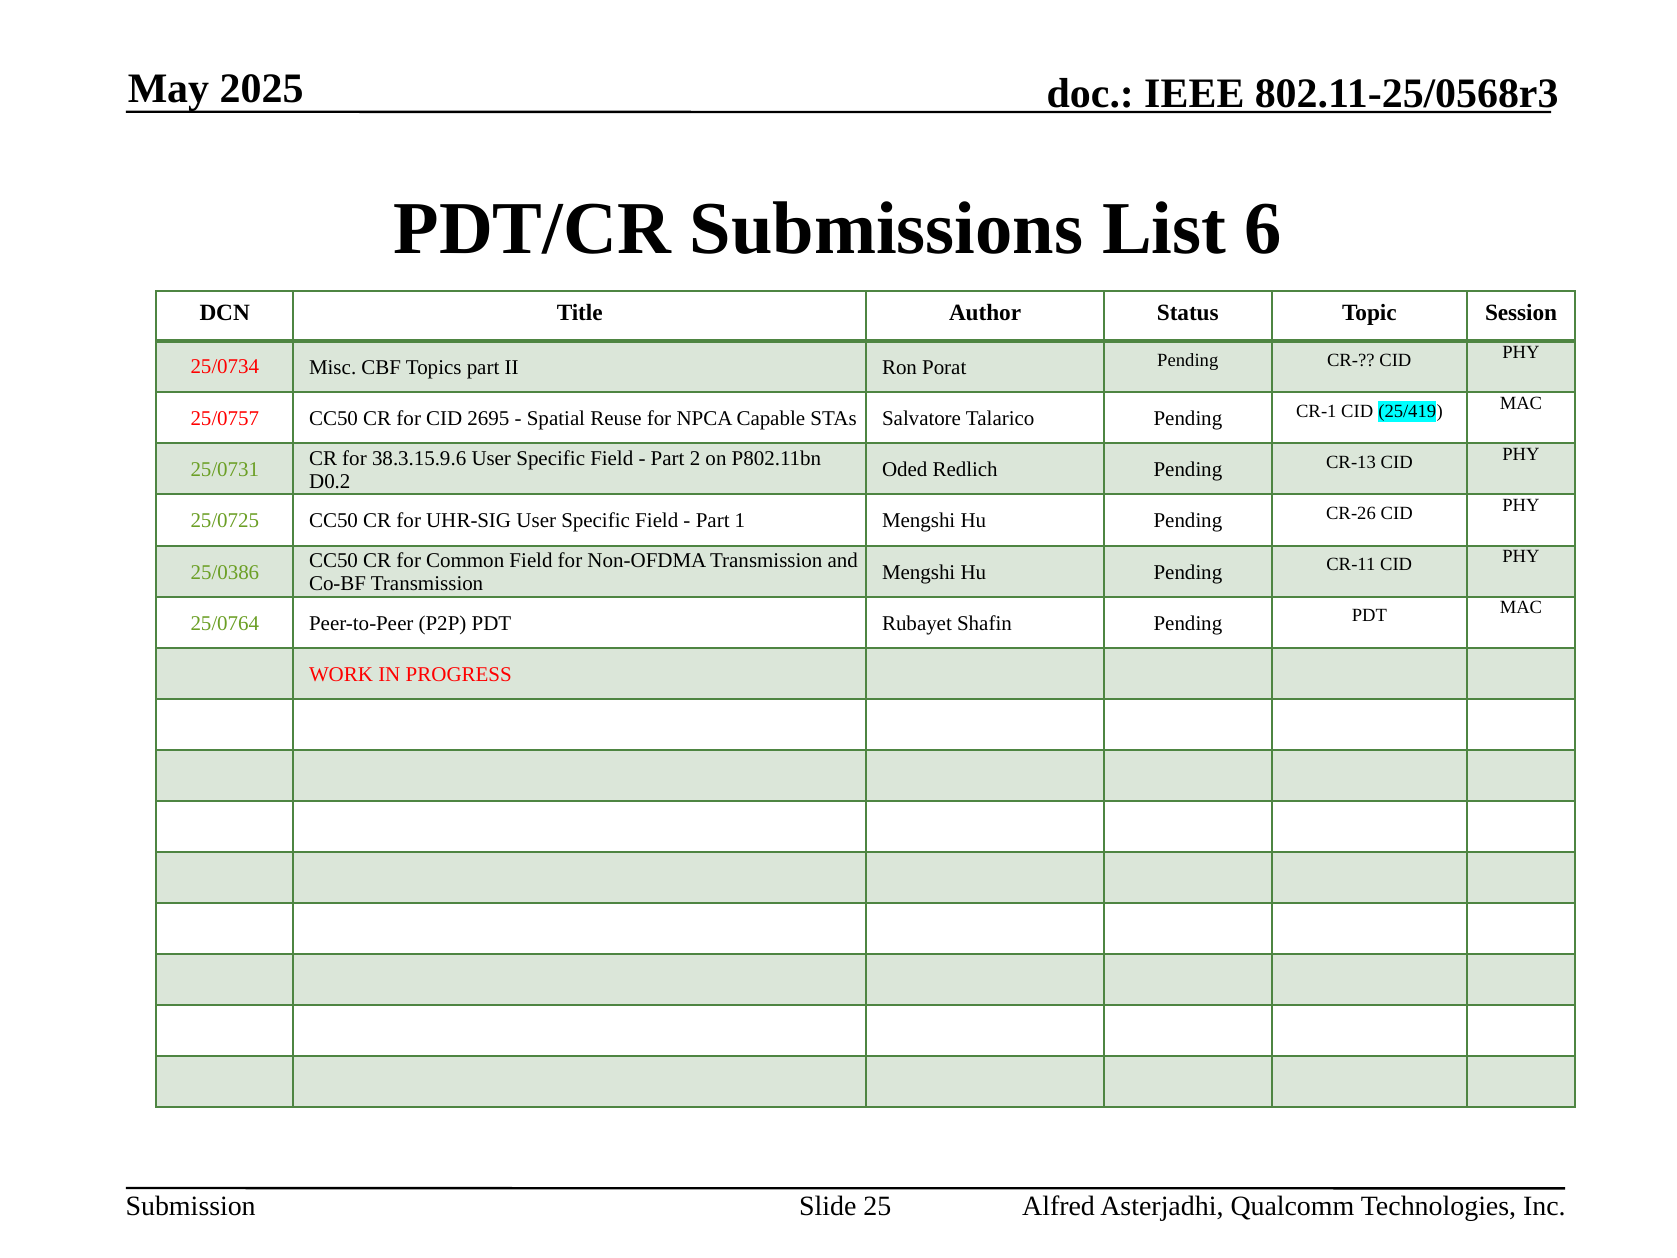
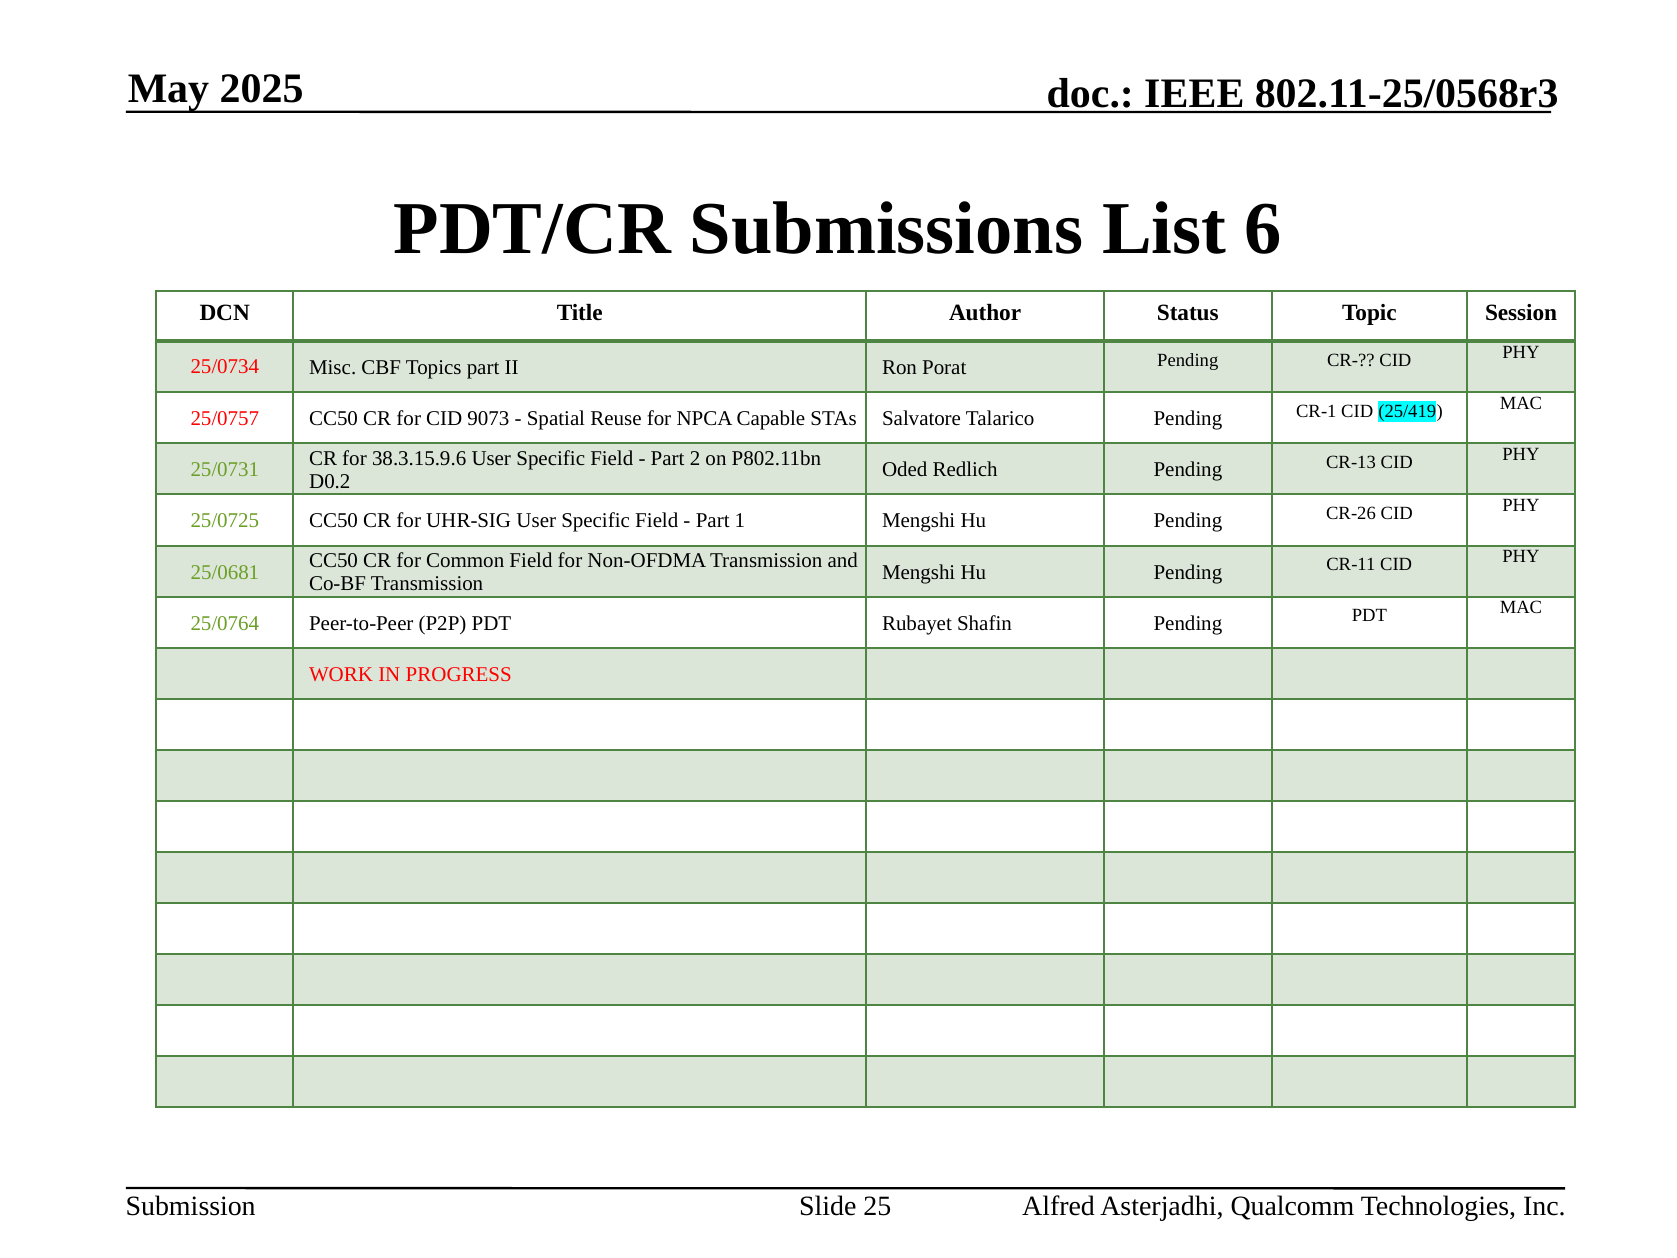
2695: 2695 -> 9073
25/0386: 25/0386 -> 25/0681
